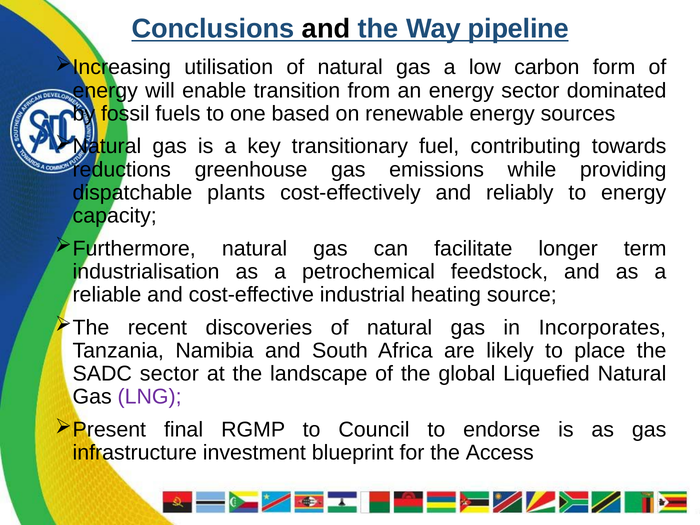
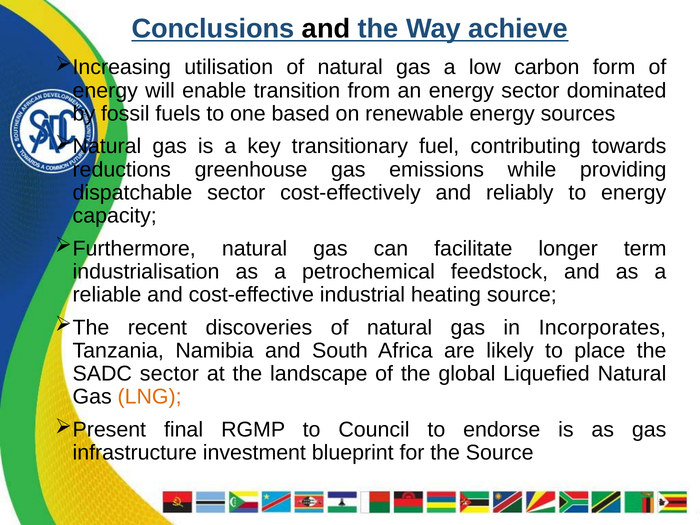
pipeline: pipeline -> achieve
dispatchable plants: plants -> sector
LNG colour: purple -> orange
the Access: Access -> Source
